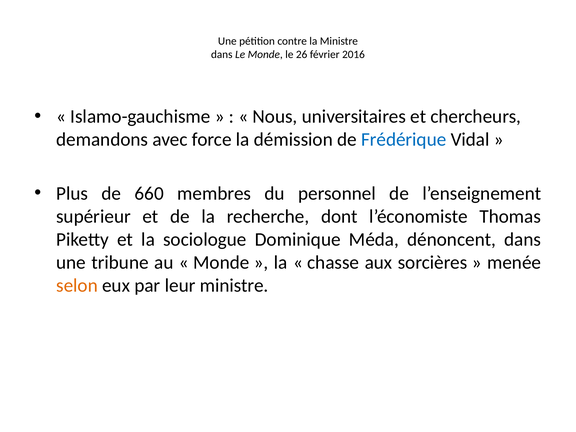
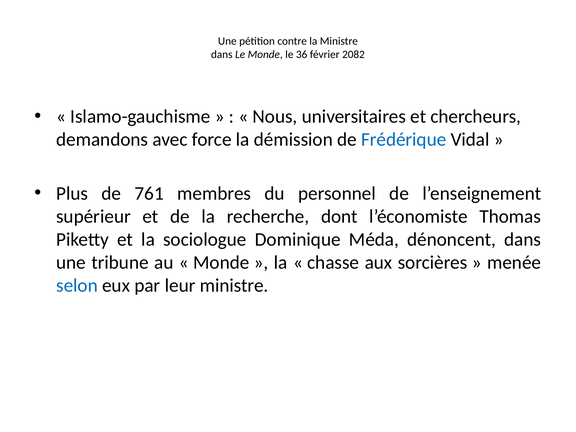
26: 26 -> 36
2016: 2016 -> 2082
660: 660 -> 761
selon colour: orange -> blue
